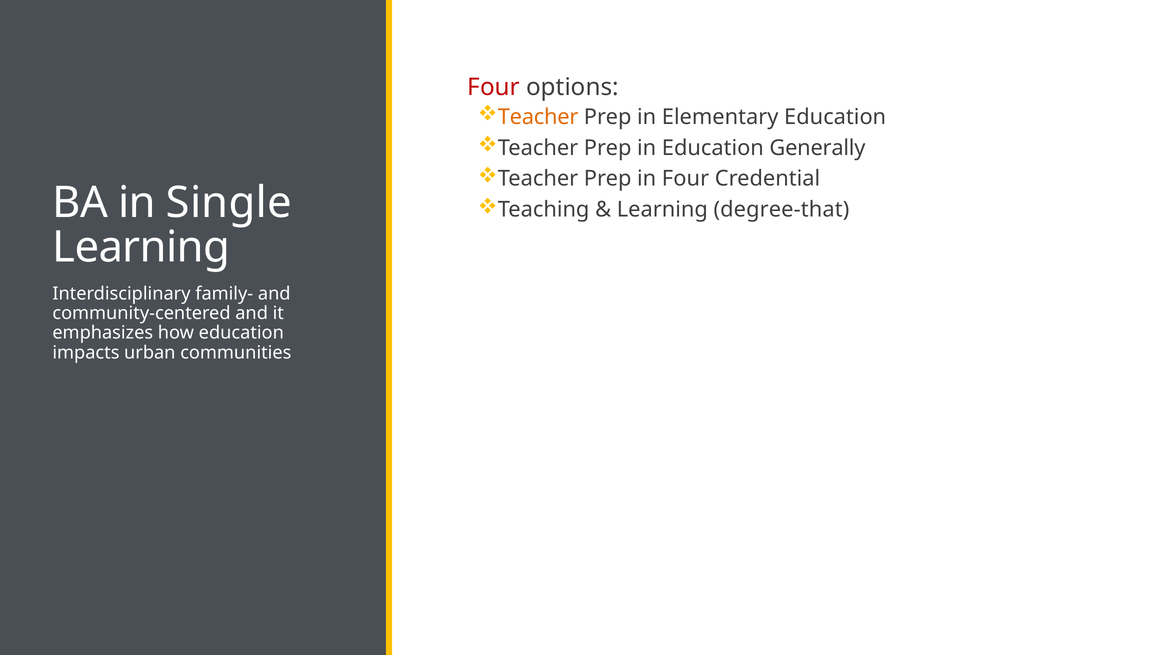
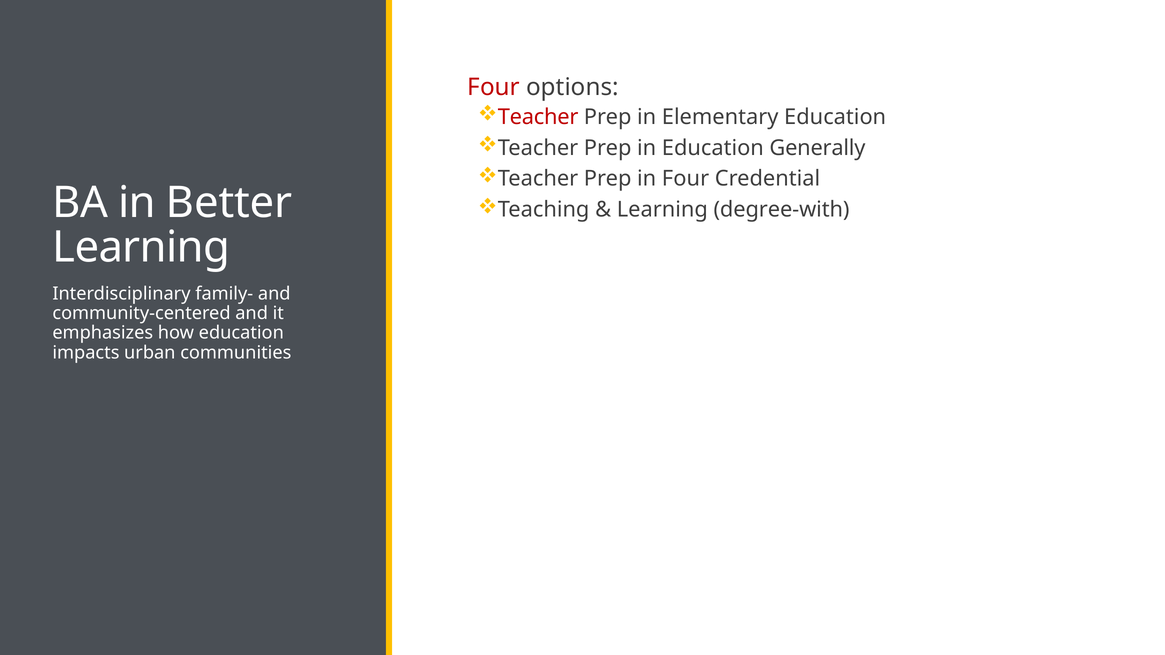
Teacher at (538, 117) colour: orange -> red
Single: Single -> Better
degree-that: degree-that -> degree-with
